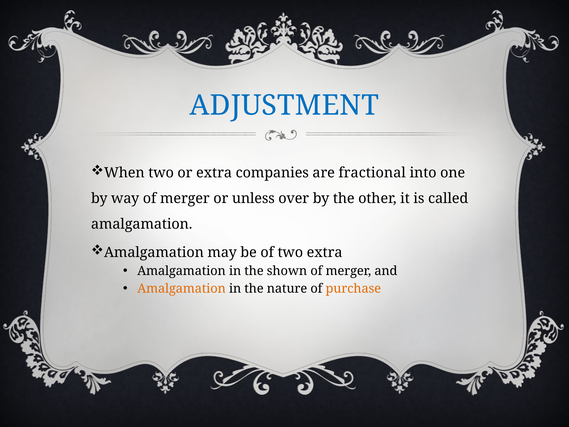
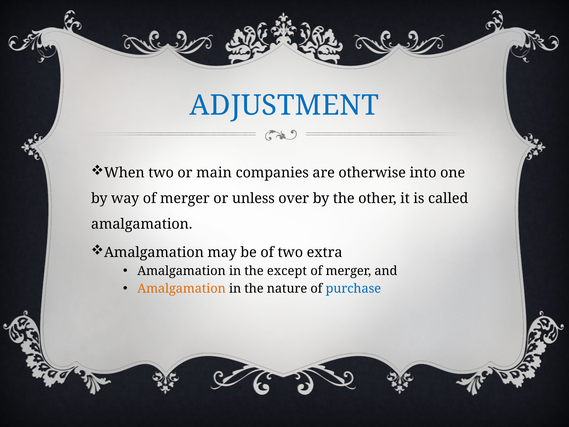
or extra: extra -> main
fractional: fractional -> otherwise
shown: shown -> except
purchase colour: orange -> blue
